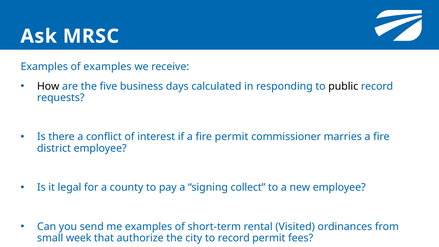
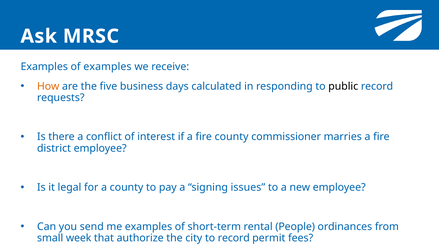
How colour: black -> orange
fire permit: permit -> county
collect: collect -> issues
Visited: Visited -> People
